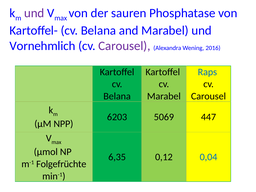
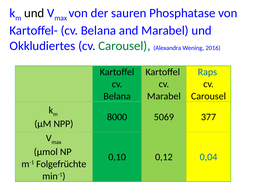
und at (34, 13) colour: purple -> black
Vornehmlich: Vornehmlich -> Okkludiertes
Carousel at (124, 46) colour: purple -> green
6203: 6203 -> 8000
447: 447 -> 377
6,35: 6,35 -> 0,10
